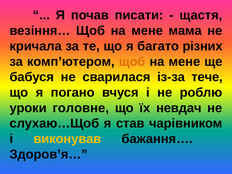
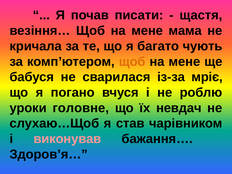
різних: різних -> чують
тече: тече -> мріє
виконував colour: yellow -> pink
